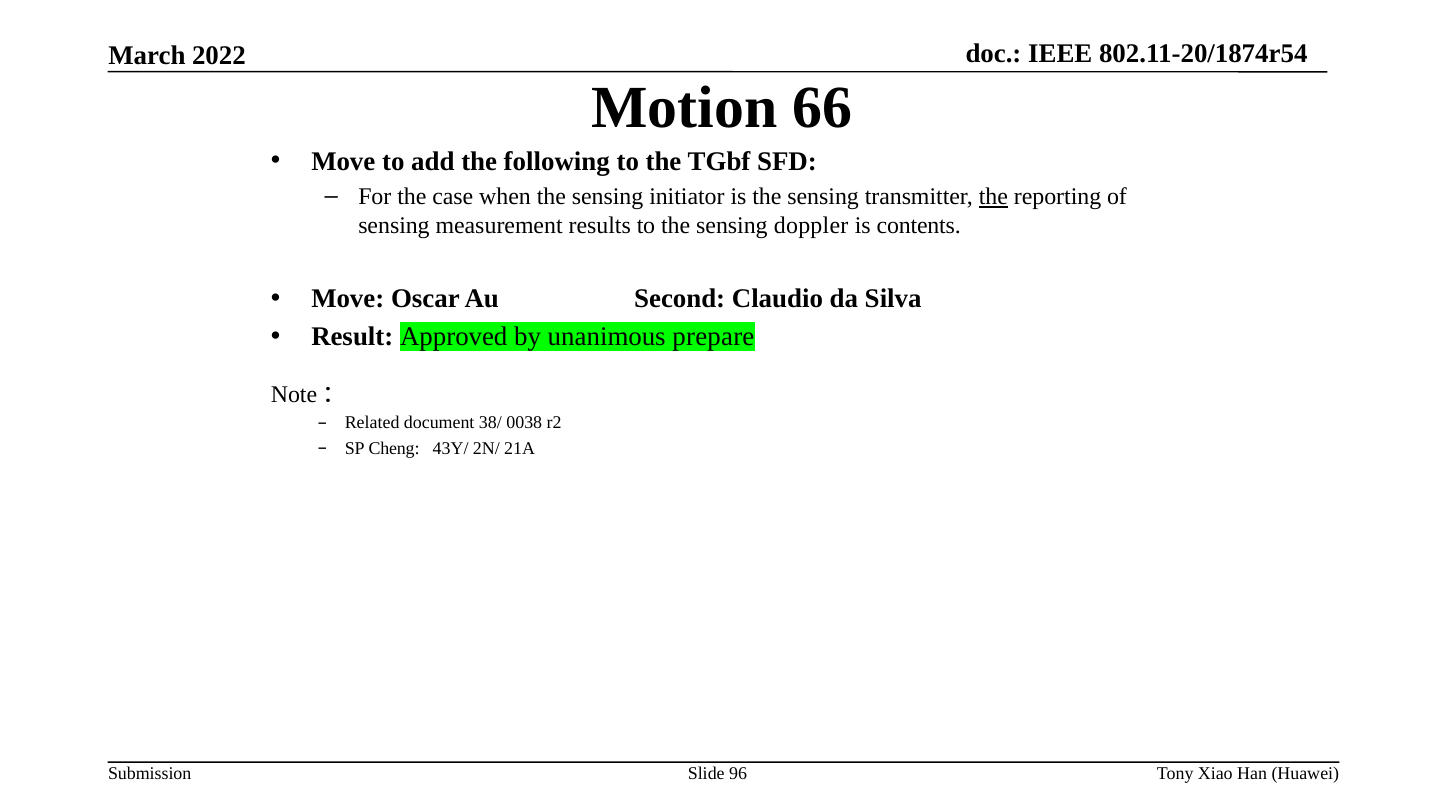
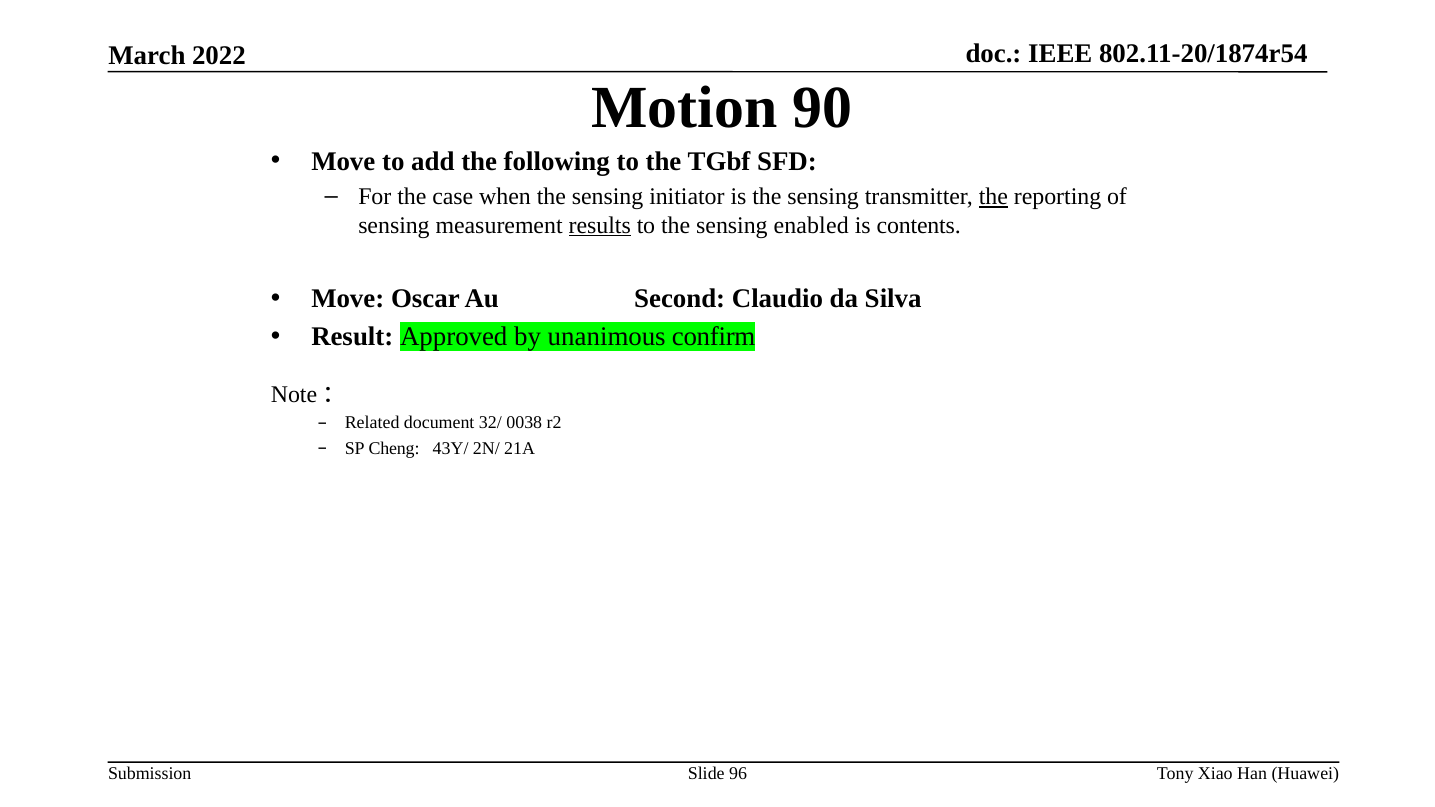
66: 66 -> 90
results underline: none -> present
doppler: doppler -> enabled
prepare: prepare -> confirm
38/: 38/ -> 32/
